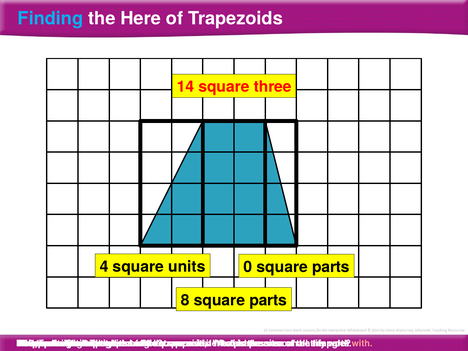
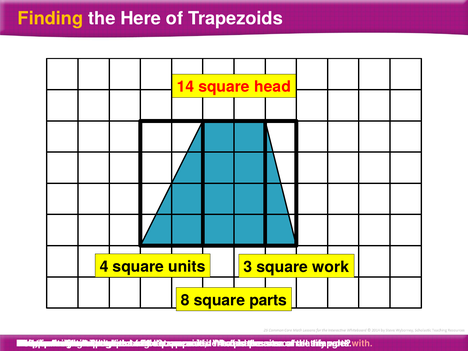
Finding colour: light blue -> yellow
three: three -> head
0: 0 -> 3
parts at (331, 267): parts -> work
